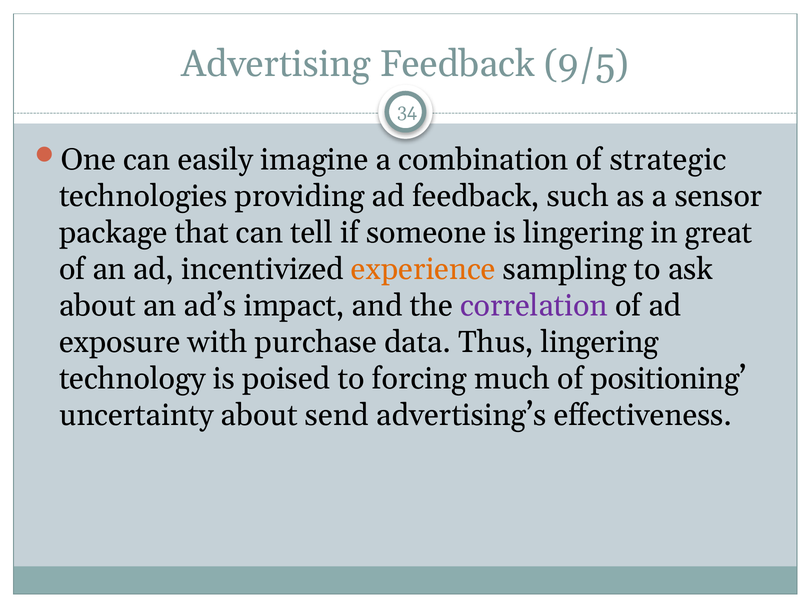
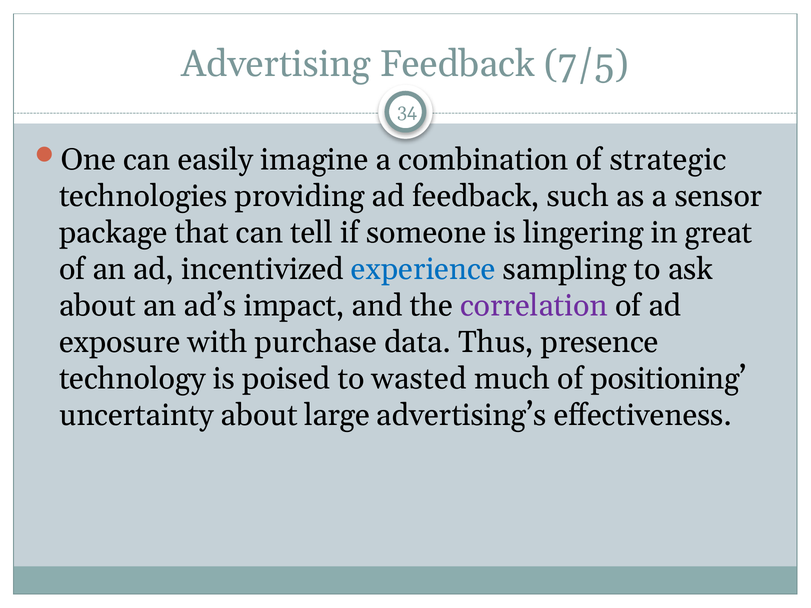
9/5: 9/5 -> 7/5
experience colour: orange -> blue
Thus lingering: lingering -> presence
forcing: forcing -> wasted
send: send -> large
